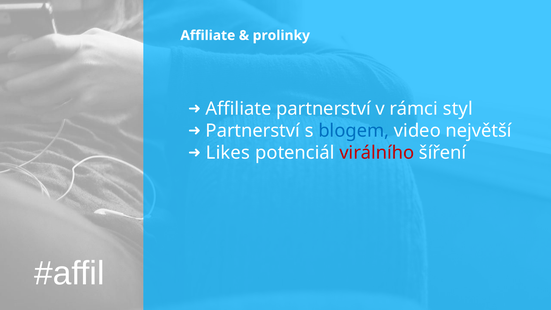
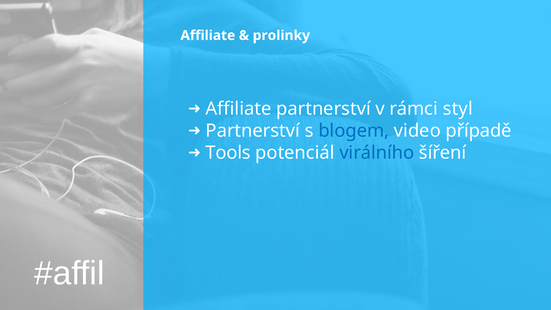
největší: největší -> případě
Likes: Likes -> Tools
virálního colour: red -> blue
